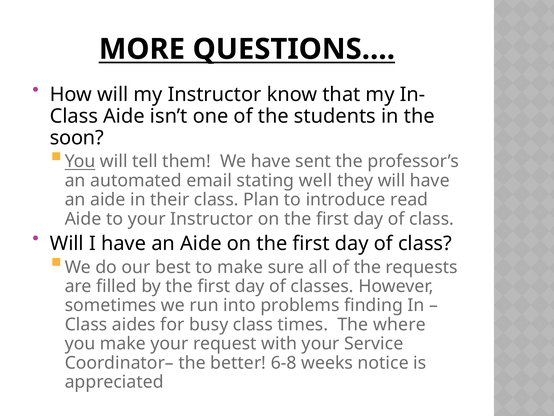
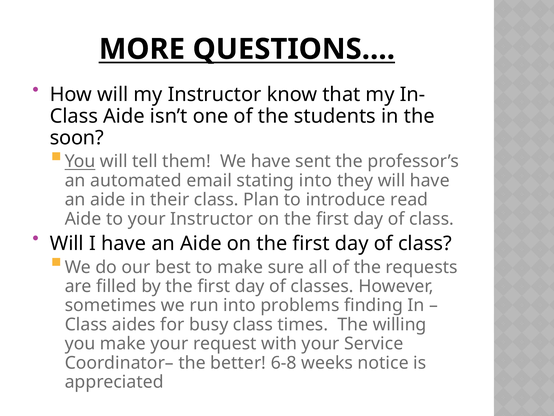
stating well: well -> into
where: where -> willing
